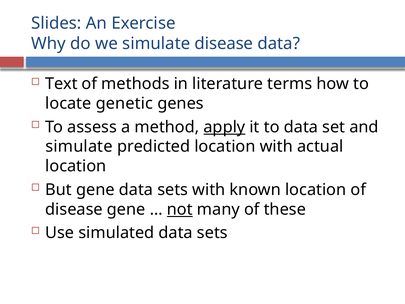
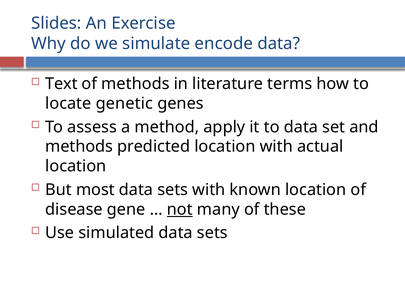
simulate disease: disease -> encode
apply underline: present -> none
simulate at (79, 146): simulate -> methods
But gene: gene -> most
